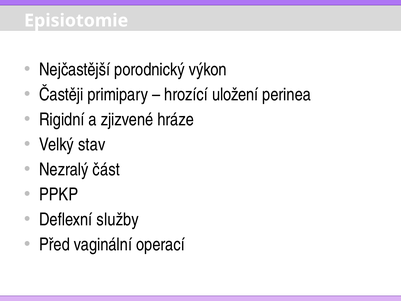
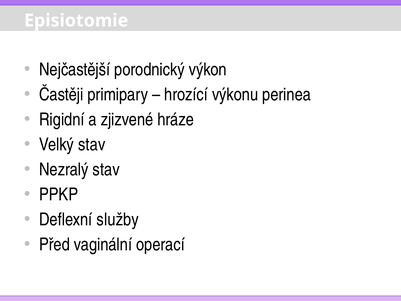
uložení: uložení -> výkonu
Nezralý část: část -> stav
